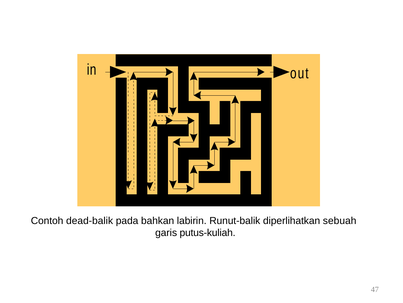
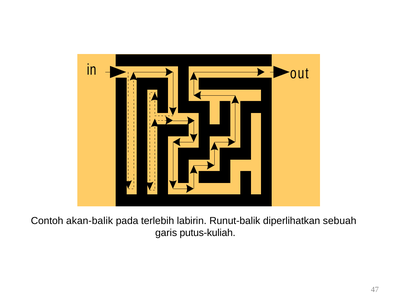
dead-balik: dead-balik -> akan-balik
bahkan: bahkan -> terlebih
